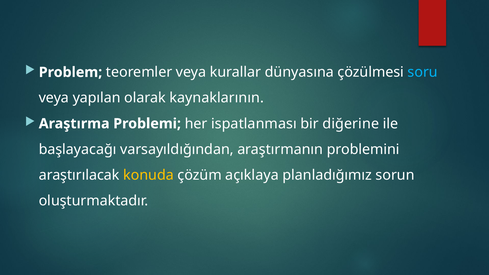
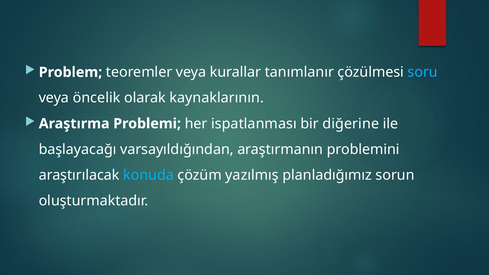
dünyasına: dünyasına -> tanımlanır
yapılan: yapılan -> öncelik
konuda colour: yellow -> light blue
açıklaya: açıklaya -> yazılmış
